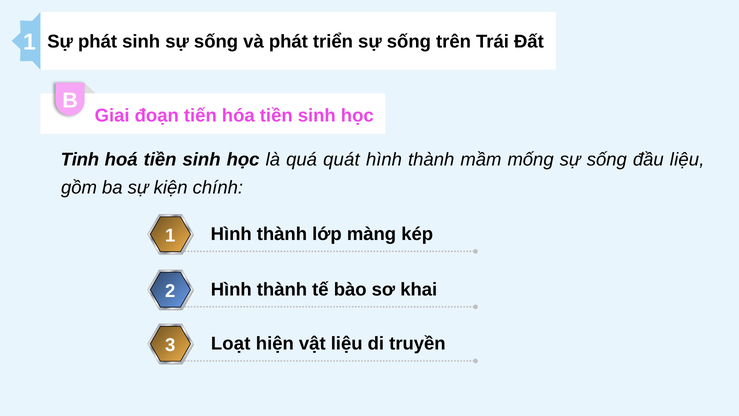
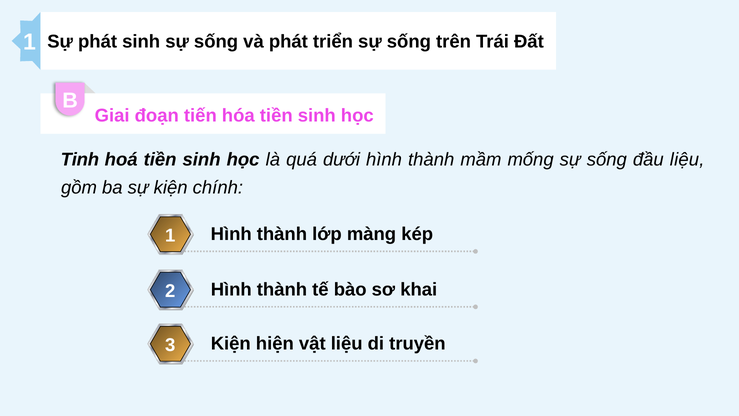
quát: quát -> dưới
Loạt at (231, 343): Loạt -> Kiện
